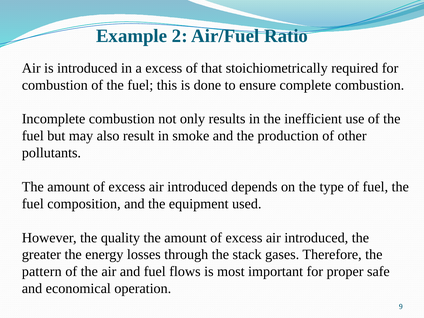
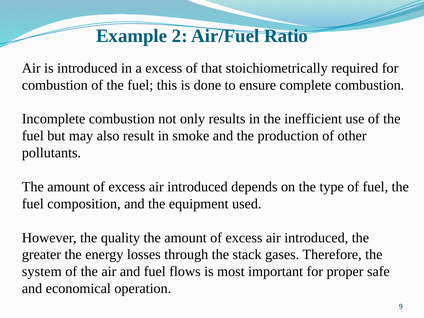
pattern: pattern -> system
